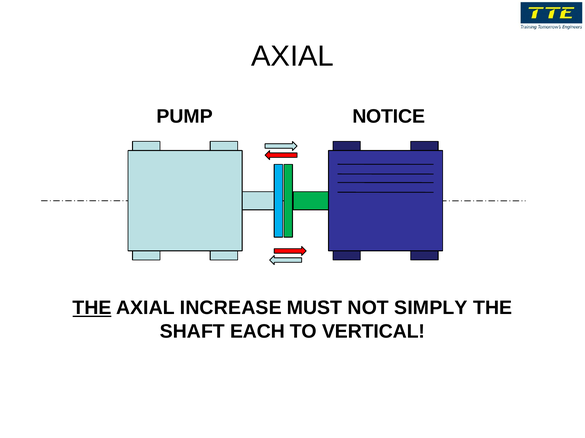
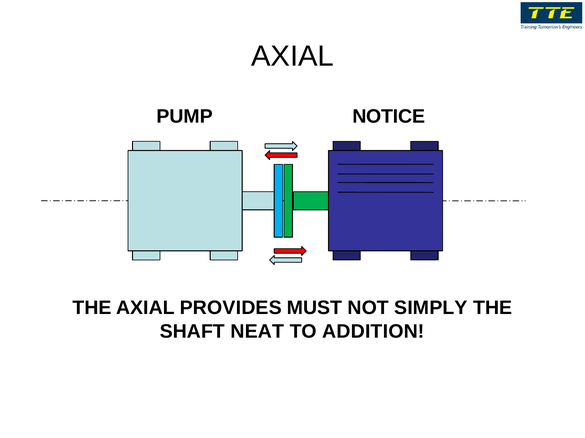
THE at (92, 308) underline: present -> none
INCREASE: INCREASE -> PROVIDES
EACH: EACH -> NEAT
VERTICAL: VERTICAL -> ADDITION
